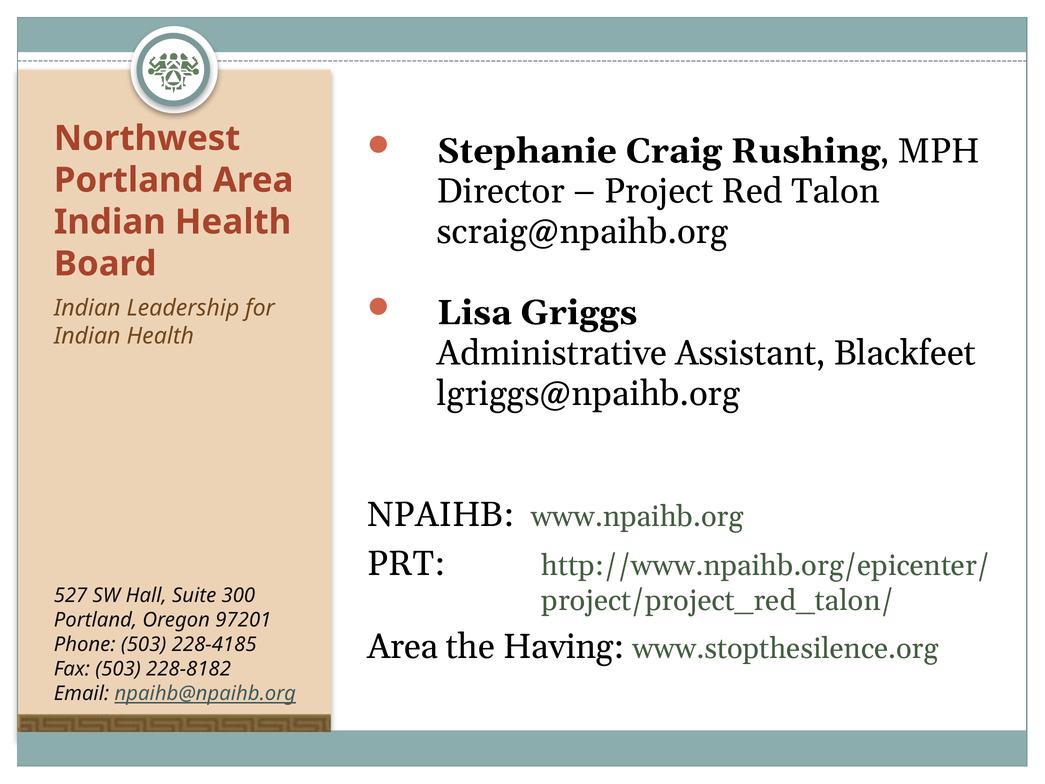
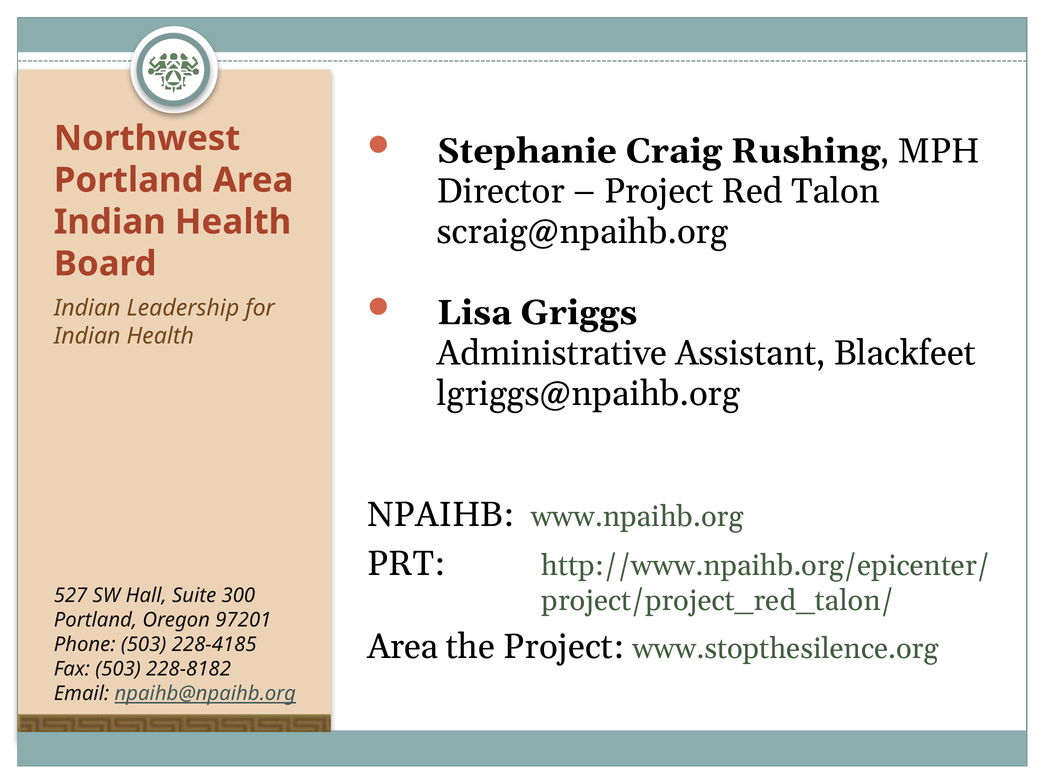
the Having: Having -> Project
